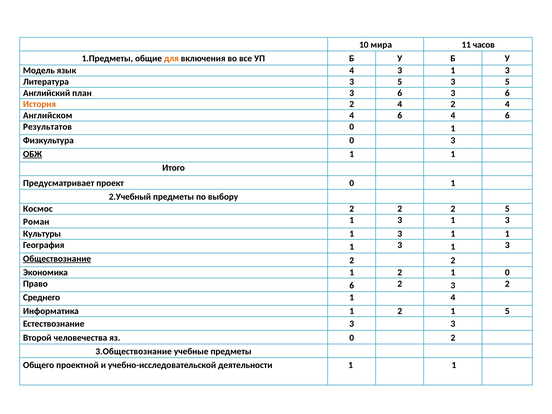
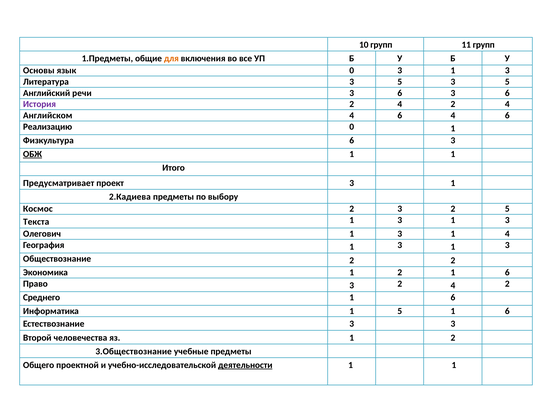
10 мира: мира -> групп
11 часов: часов -> групп
Модель: Модель -> Основы
язык 4: 4 -> 0
план: план -> речи
История colour: orange -> purple
Результатов: Результатов -> Реализацию
Физкультура 0: 0 -> 6
проект 0: 0 -> 3
2.Учебный: 2.Учебный -> 2.Кадиева
2 at (400, 209): 2 -> 3
Роман: Роман -> Текста
Культуры: Культуры -> Олегович
3 1 1: 1 -> 4
Обществознание underline: present -> none
2 1 0: 0 -> 6
Право 6: 6 -> 3
3 at (453, 285): 3 -> 4
4 at (453, 297): 4 -> 6
Информатика 1 2: 2 -> 5
5 at (507, 311): 5 -> 6
яз 0: 0 -> 1
деятельности underline: none -> present
